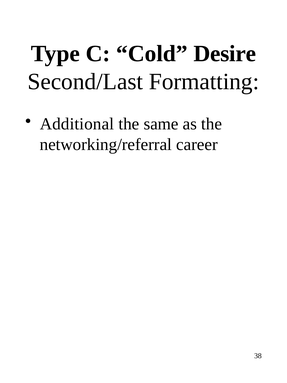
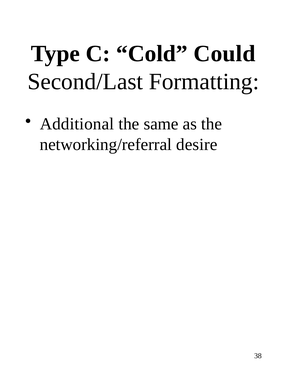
Desire: Desire -> Could
career: career -> desire
